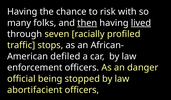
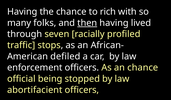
risk: risk -> rich
lived underline: present -> none
an danger: danger -> chance
